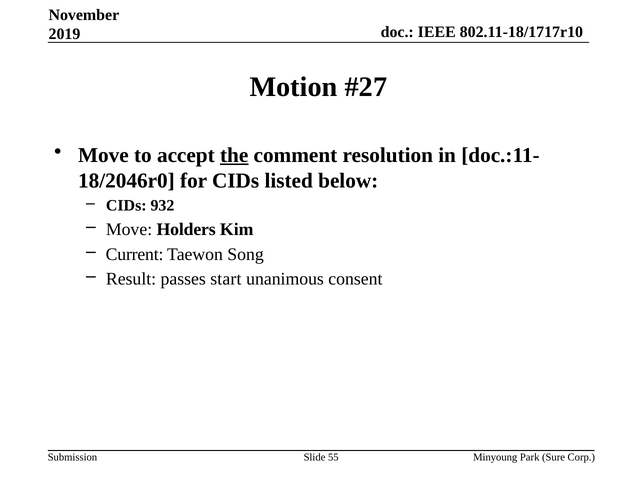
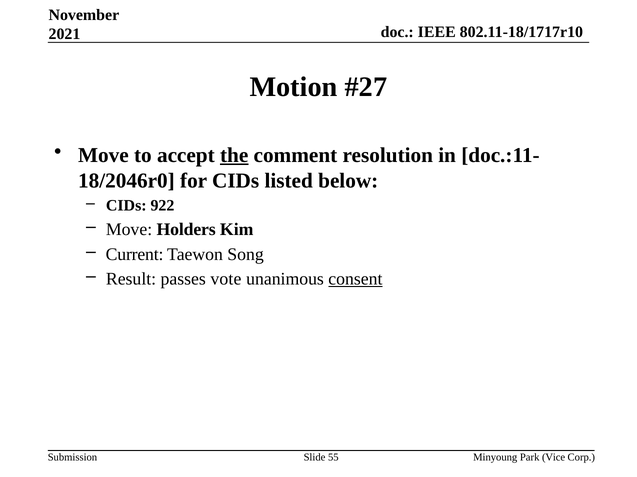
2019: 2019 -> 2021
932: 932 -> 922
start: start -> vote
consent underline: none -> present
Sure: Sure -> Vice
